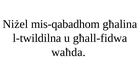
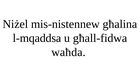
mis-qabadhom: mis-qabadhom -> mis-nistennew
l-twildilna: l-twildilna -> l-mqaddsa
